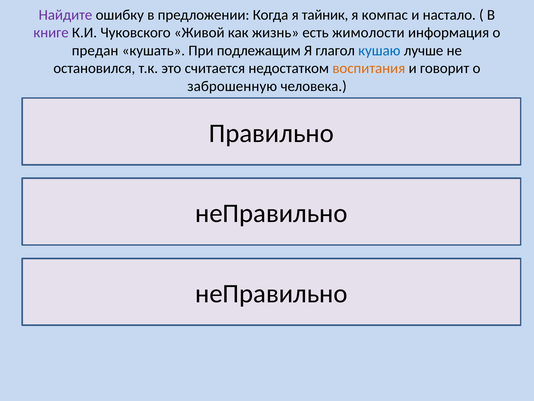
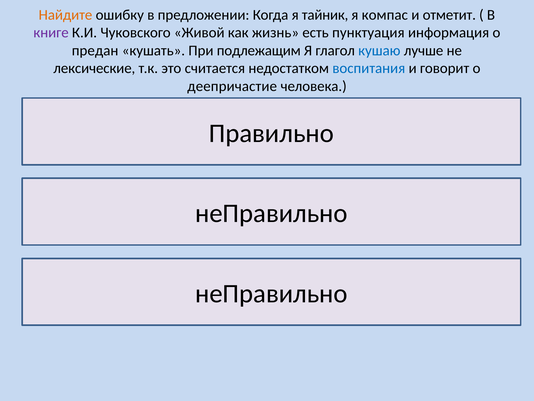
Найдите colour: purple -> orange
настало: настало -> отметит
жимолости: жимолости -> пунктуация
остановился: остановился -> лексические
воспитания colour: orange -> blue
заброшенную: заброшенную -> деепричастие
